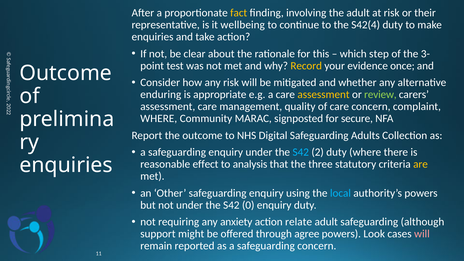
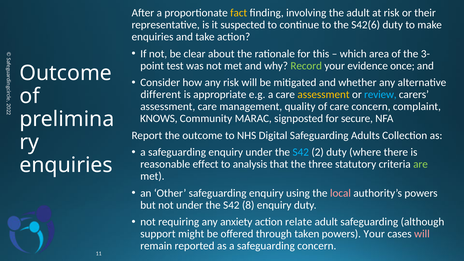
wellbeing: wellbeing -> suspected
S42(4: S42(4 -> S42(6
step: step -> area
Record colour: yellow -> light green
enduring: enduring -> different
review colour: light green -> light blue
WHERE at (159, 119): WHERE -> KNOWS
are colour: yellow -> light green
local colour: light blue -> pink
S42 0: 0 -> 8
agree: agree -> taken
powers Look: Look -> Your
